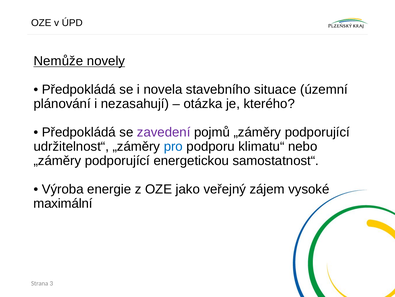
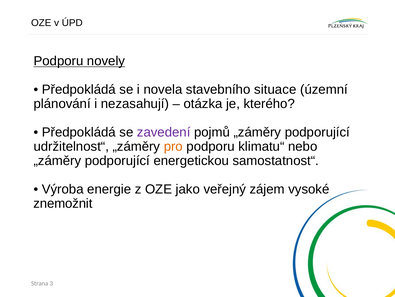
Nemůže at (58, 61): Nemůže -> Podporu
pro colour: blue -> orange
maximální: maximální -> znemožnit
